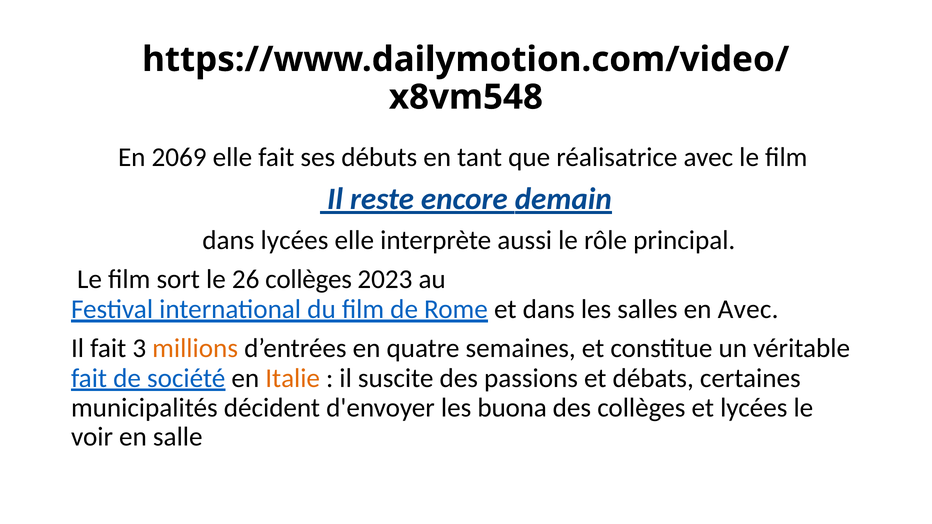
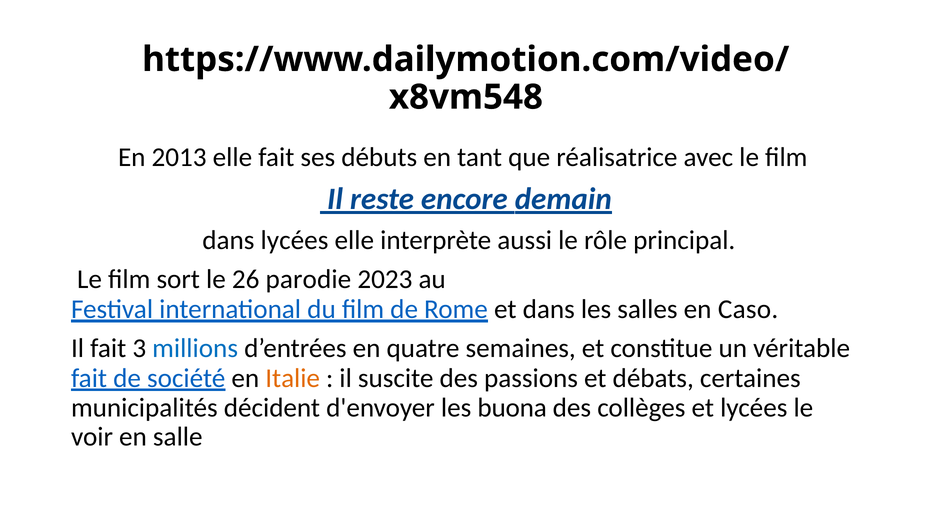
2069: 2069 -> 2013
26 collèges: collèges -> parodie
en Avec: Avec -> Caso
millions colour: orange -> blue
